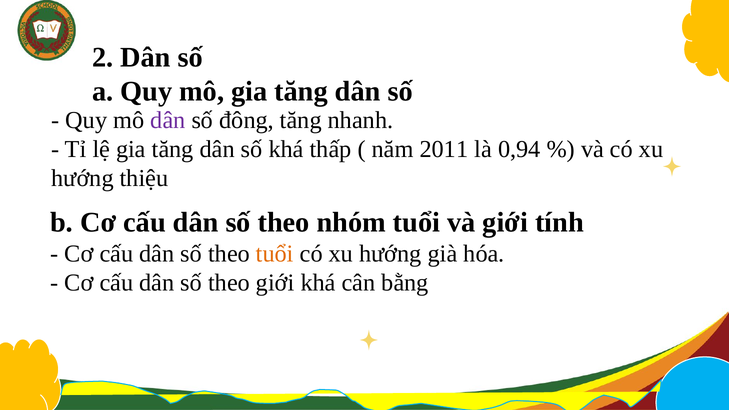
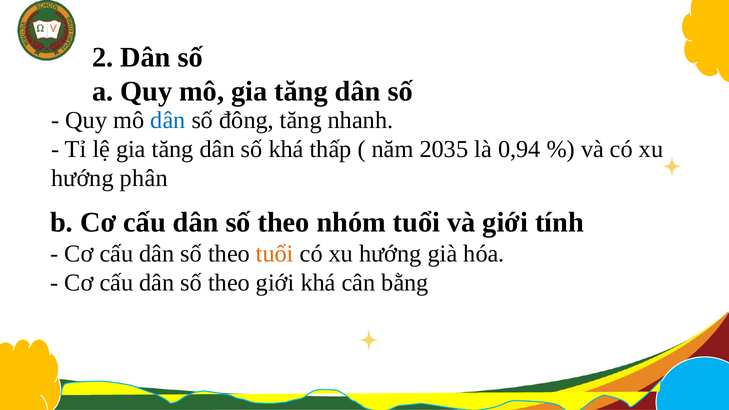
dân at (168, 120) colour: purple -> blue
2011: 2011 -> 2035
thiệu: thiệu -> phân
